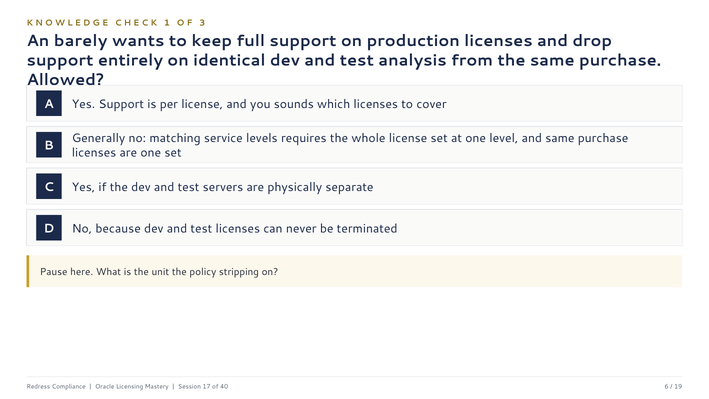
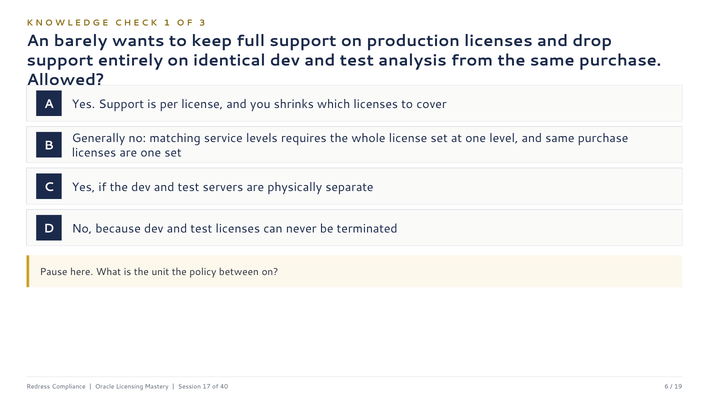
sounds: sounds -> shrinks
stripping: stripping -> between
